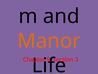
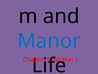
Manor colour: orange -> blue
